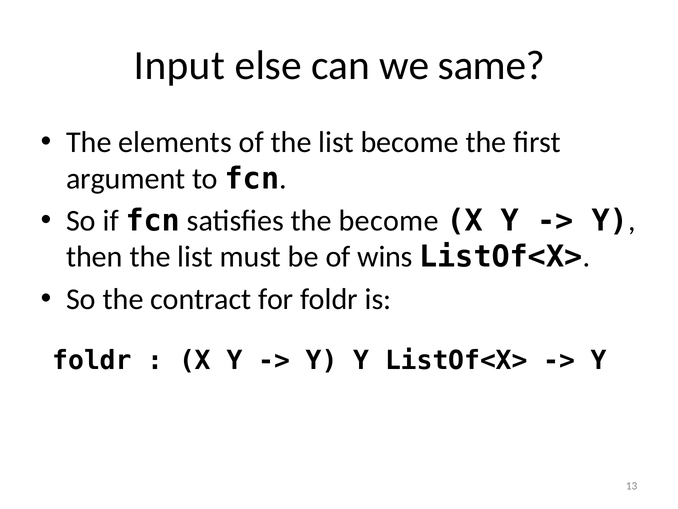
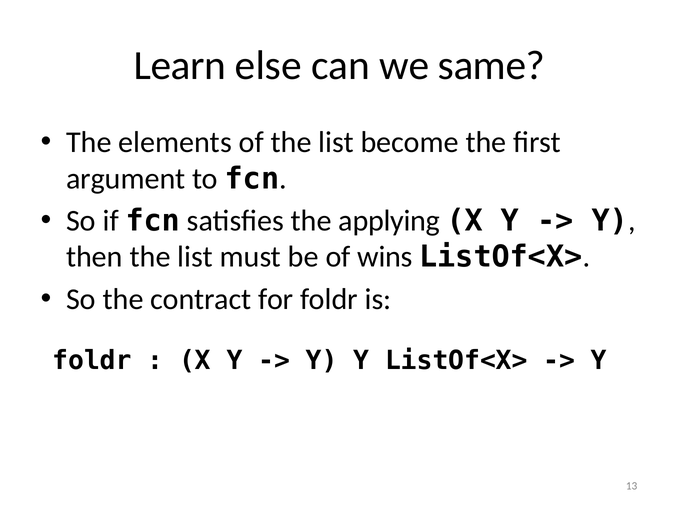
Input: Input -> Learn
the become: become -> applying
